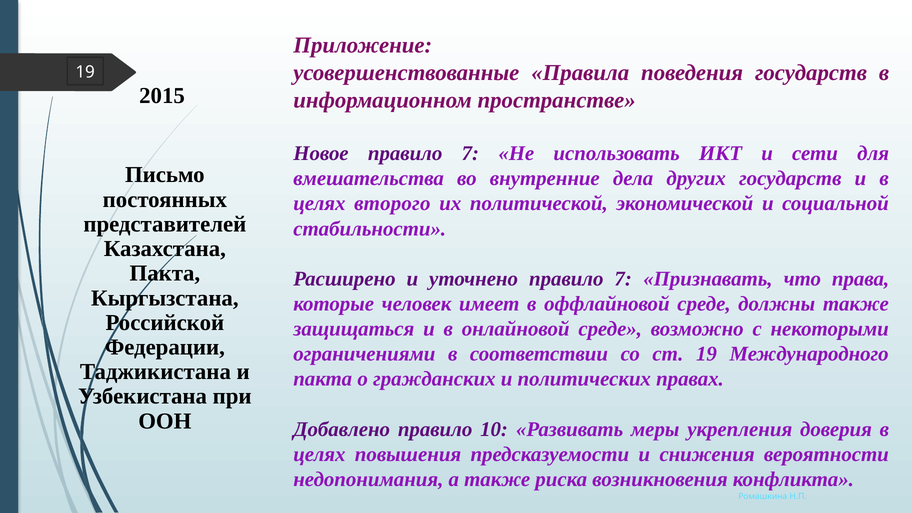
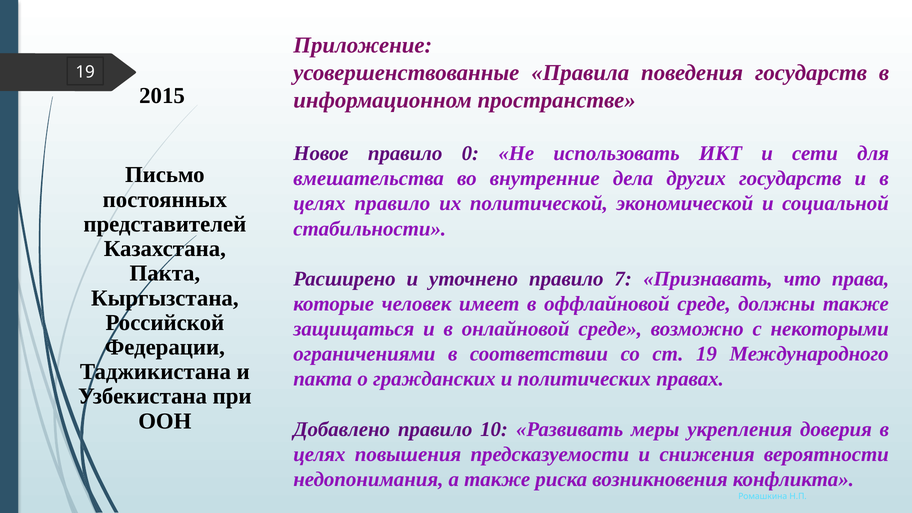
Новое правило 7: 7 -> 0
целях второго: второго -> правило
